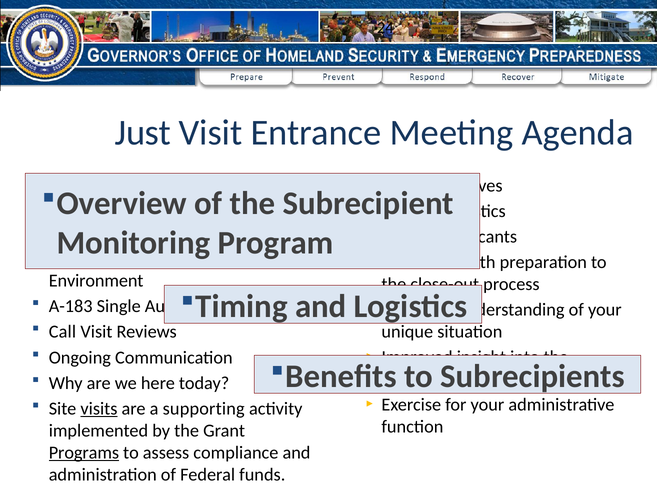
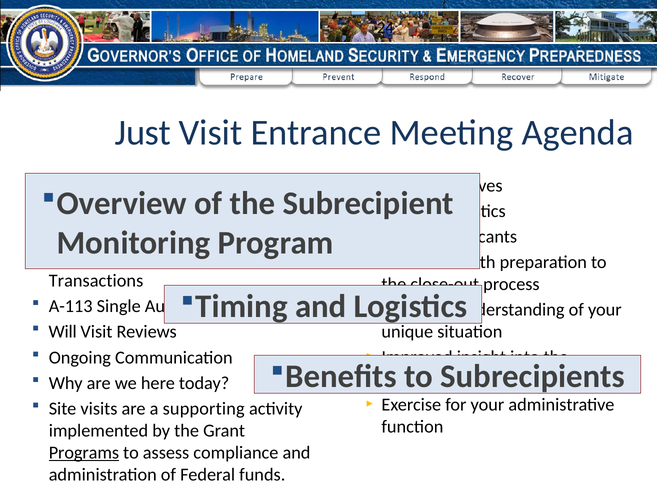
Environment: Environment -> Transactions
A-183: A-183 -> A-113
Call: Call -> Will
visits underline: present -> none
